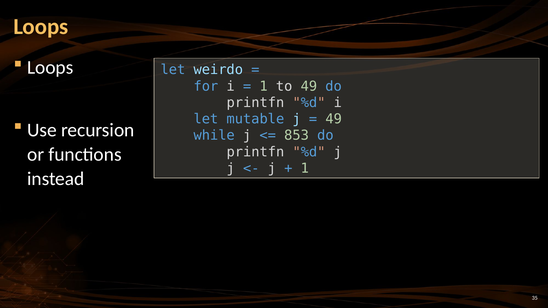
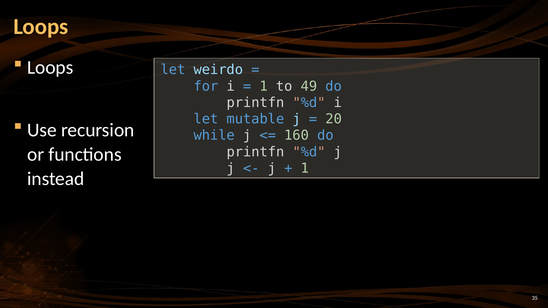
49 at (334, 119): 49 -> 20
853: 853 -> 160
